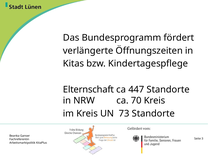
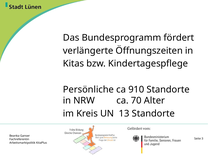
Elternschaft: Elternschaft -> Persönliche
447: 447 -> 910
70 Kreis: Kreis -> Alter
73: 73 -> 13
